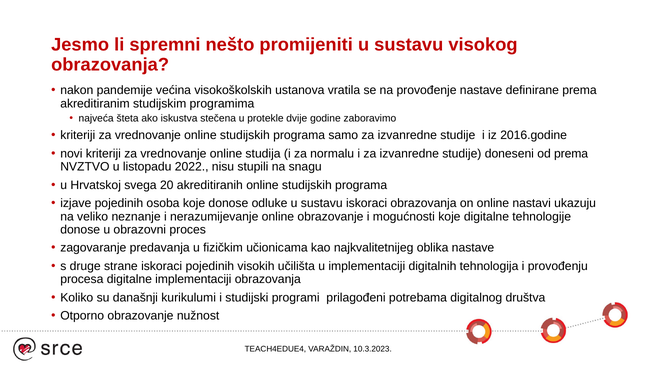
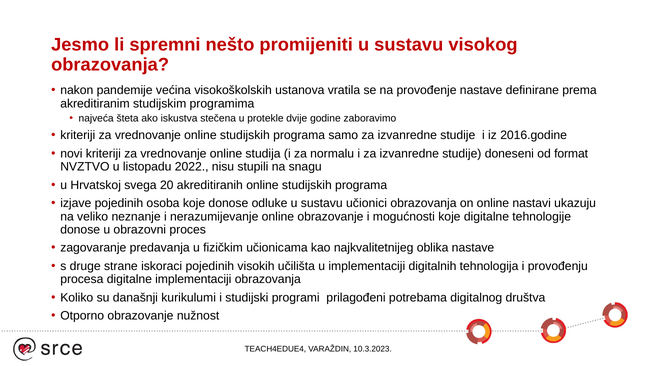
od prema: prema -> format
sustavu iskoraci: iskoraci -> učionici
